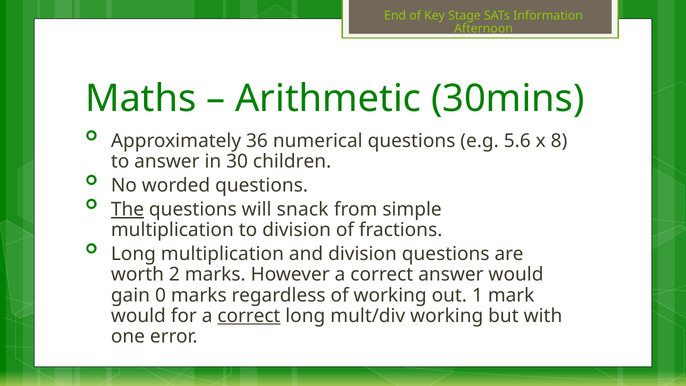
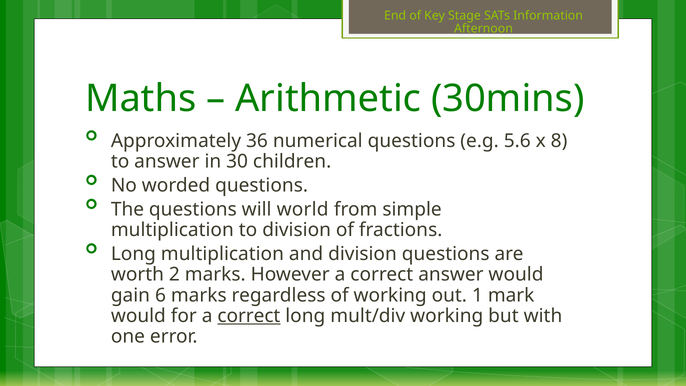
The underline: present -> none
snack: snack -> world
0: 0 -> 6
